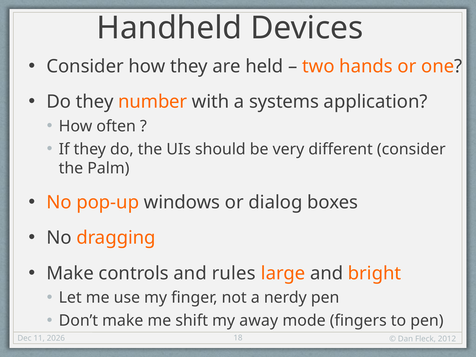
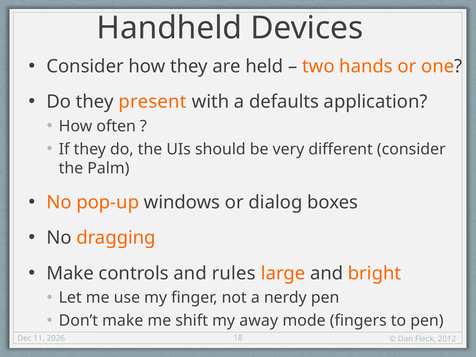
number: number -> present
systems: systems -> defaults
